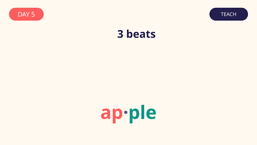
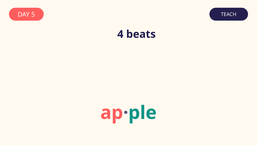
3: 3 -> 4
